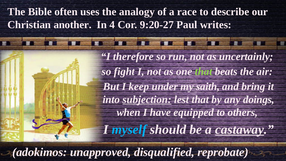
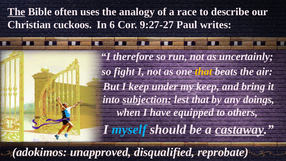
The at (16, 12) underline: none -> present
another: another -> cuckoos
4: 4 -> 6
9:20-27: 9:20-27 -> 9:27-27
that at (204, 72) colour: light green -> yellow
my saith: saith -> keep
